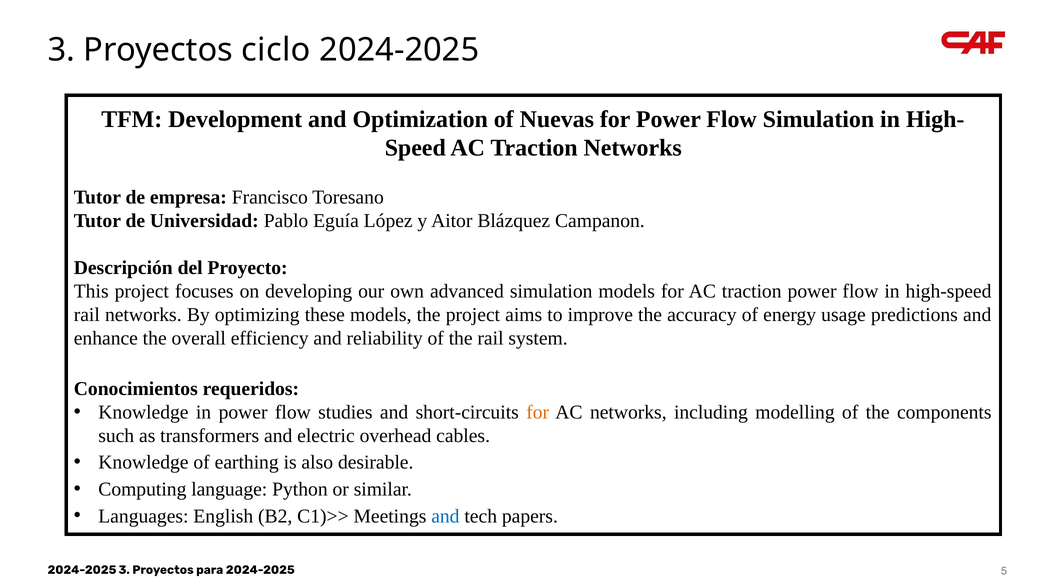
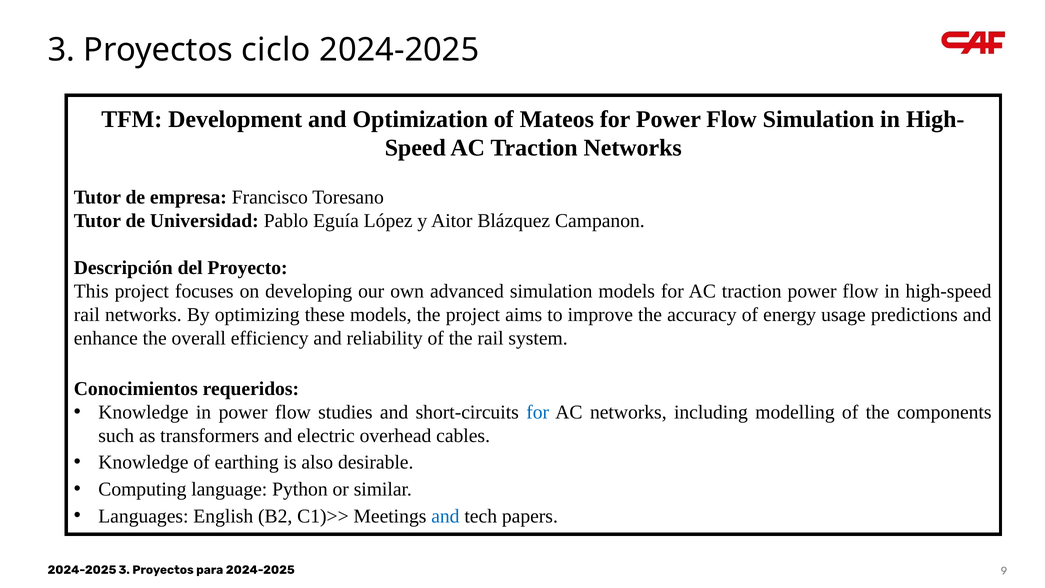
Nuevas: Nuevas -> Mateos
for at (538, 412) colour: orange -> blue
5: 5 -> 9
